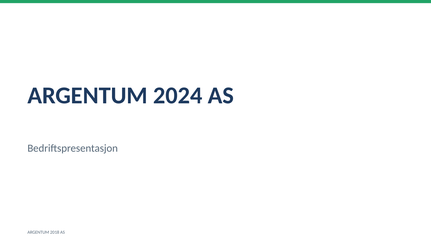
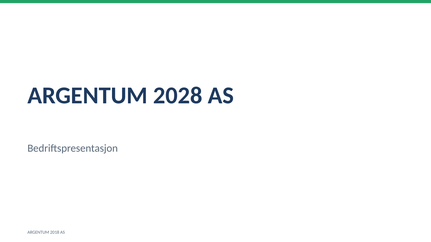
2024: 2024 -> 2028
